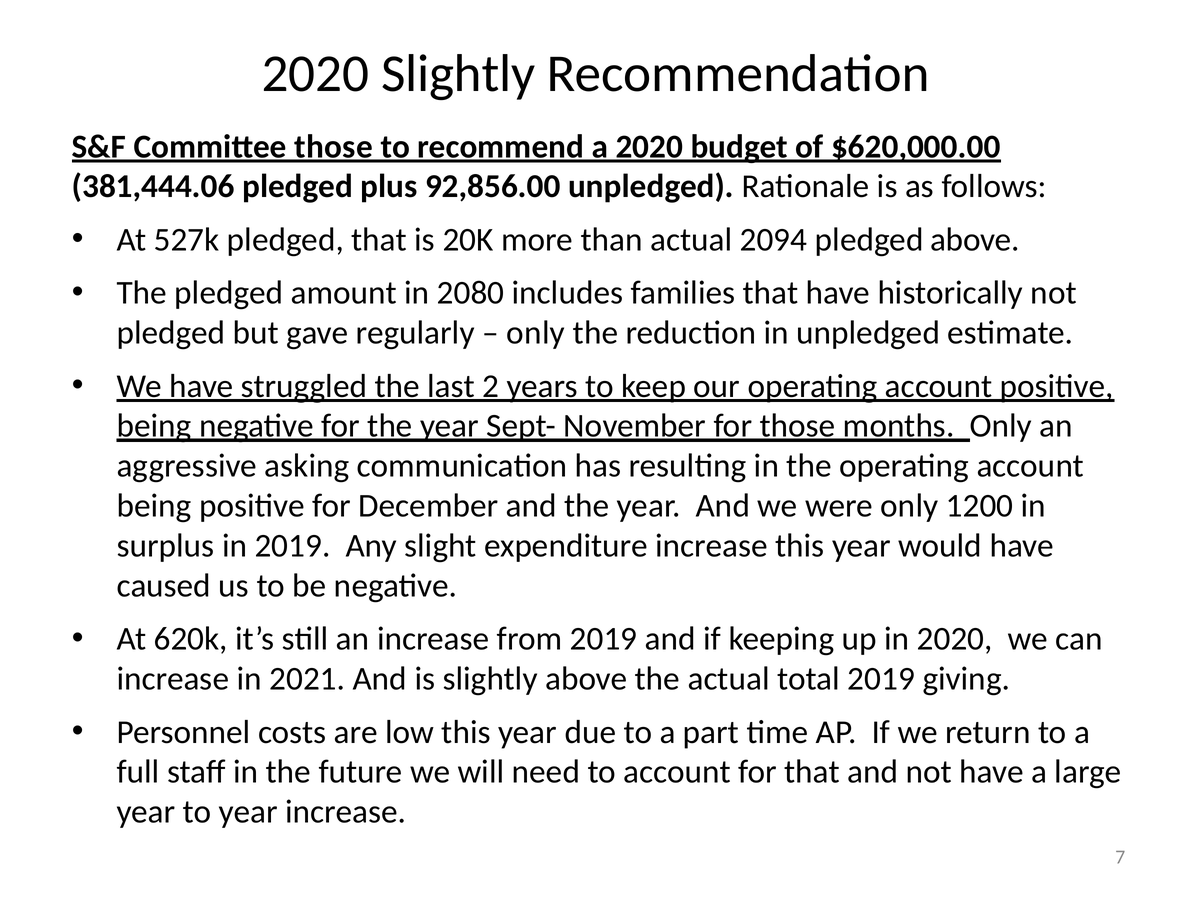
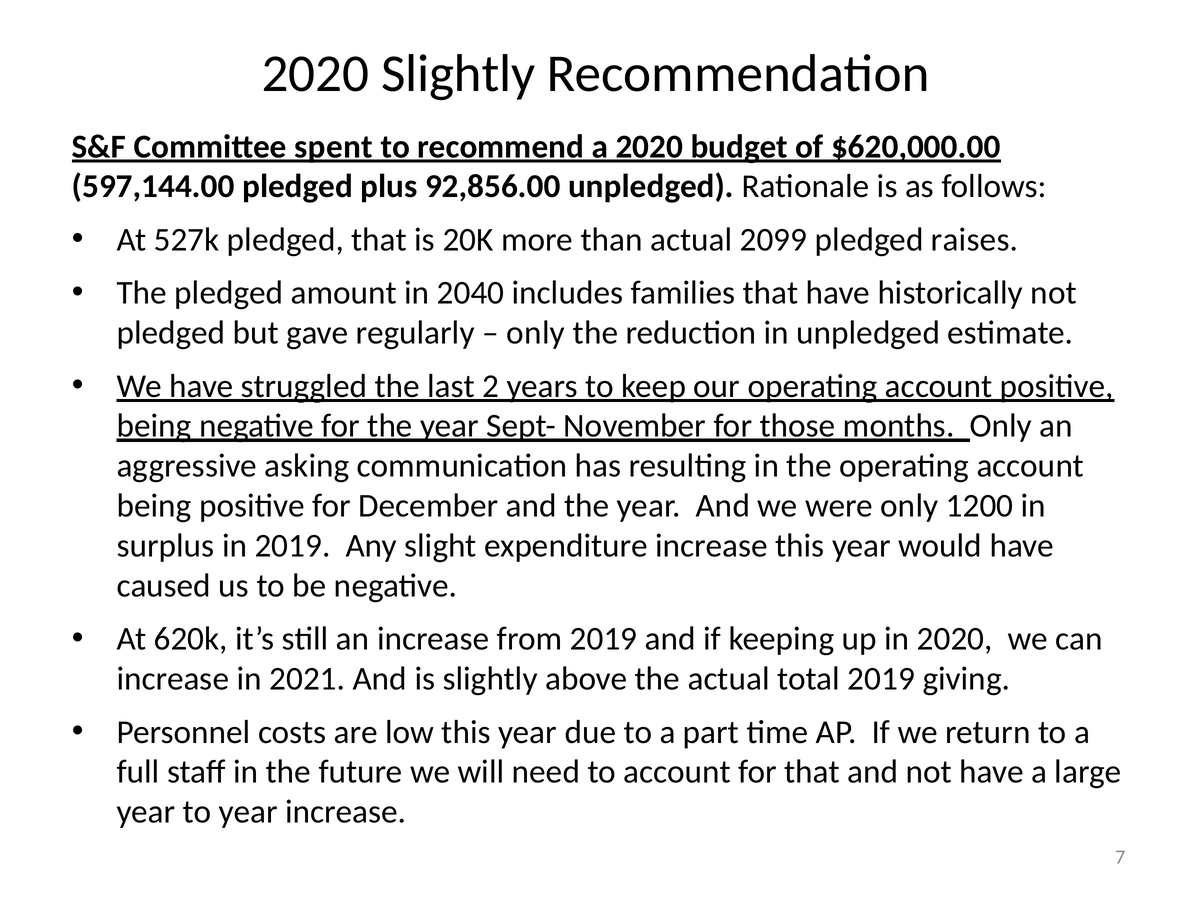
Committee those: those -> spent
381,444.06: 381,444.06 -> 597,144.00
2094: 2094 -> 2099
pledged above: above -> raises
2080: 2080 -> 2040
